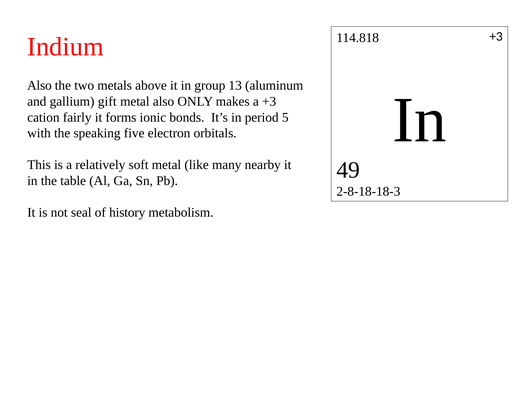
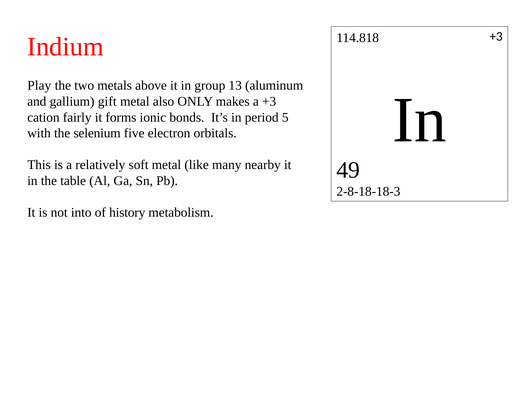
Also at (39, 86): Also -> Play
speaking: speaking -> selenium
seal: seal -> into
